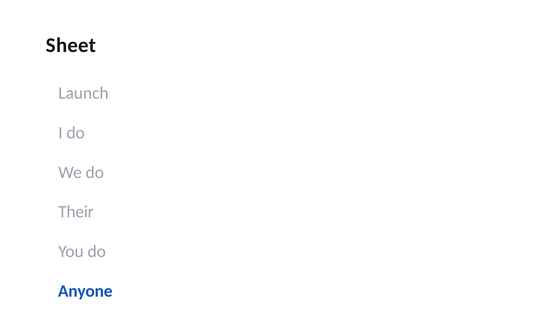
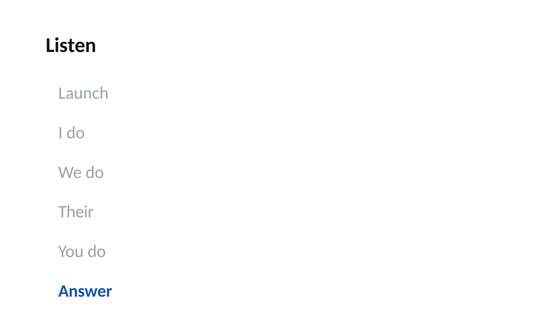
Sheet: Sheet -> Listen
Anyone: Anyone -> Answer
